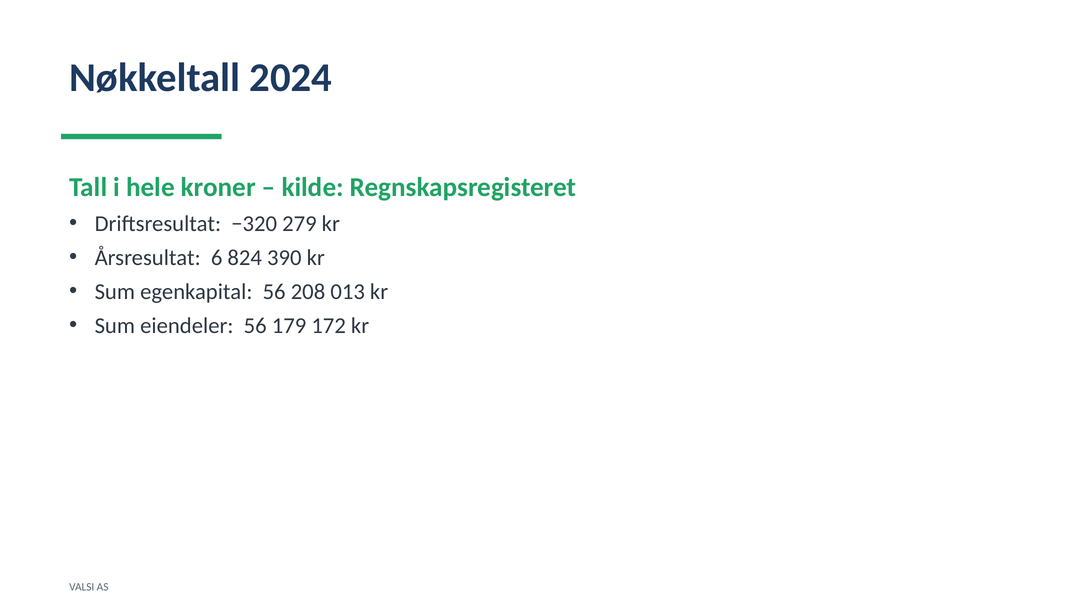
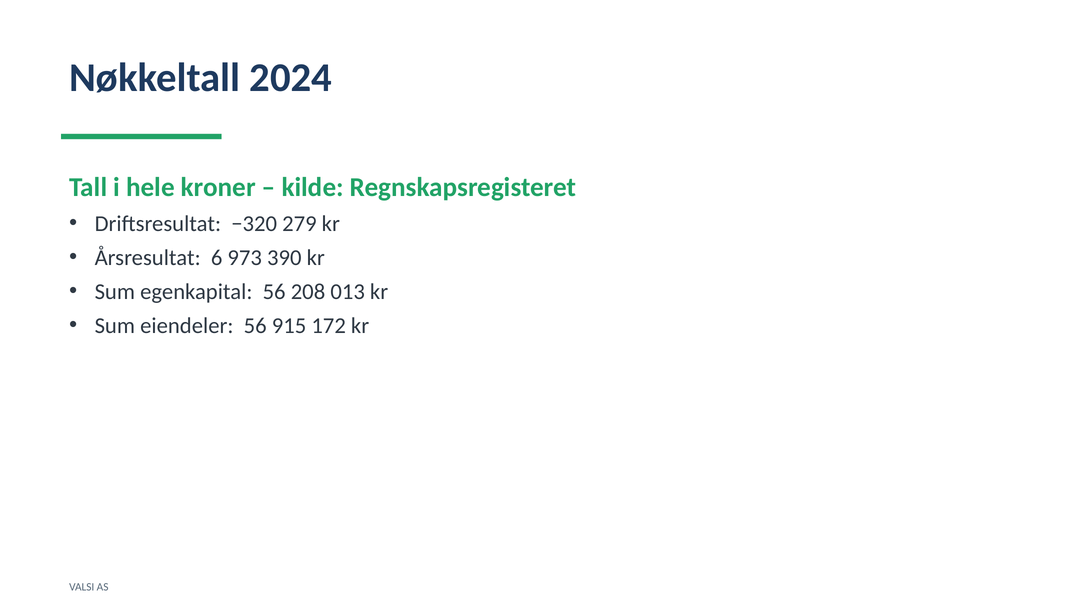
824: 824 -> 973
179: 179 -> 915
